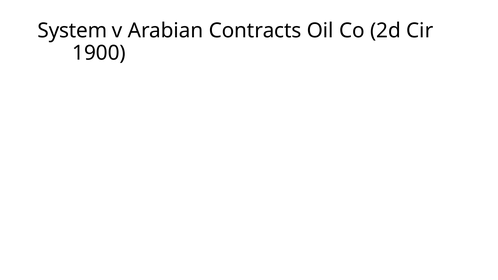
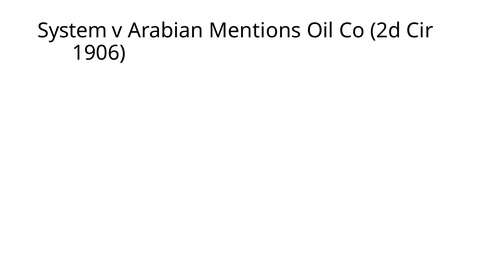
Contracts: Contracts -> Mentions
1900: 1900 -> 1906
